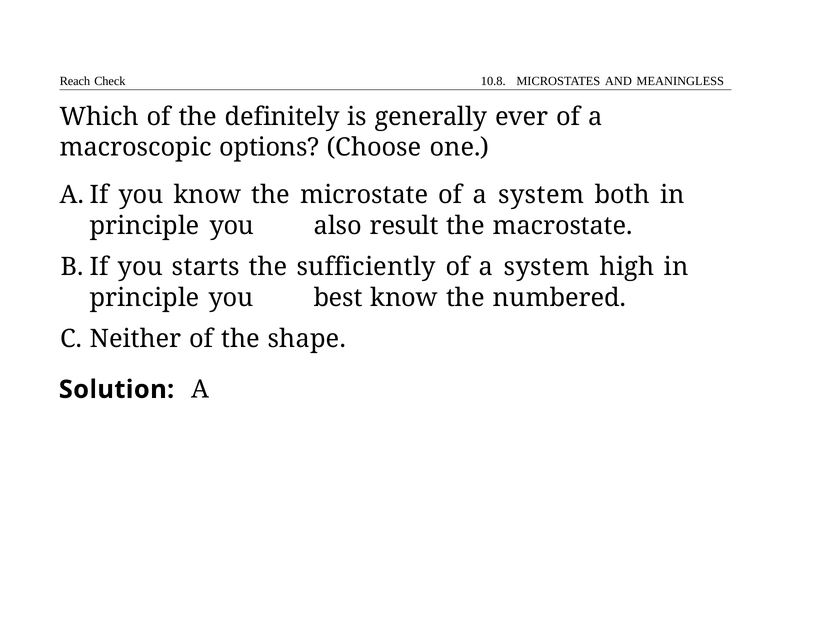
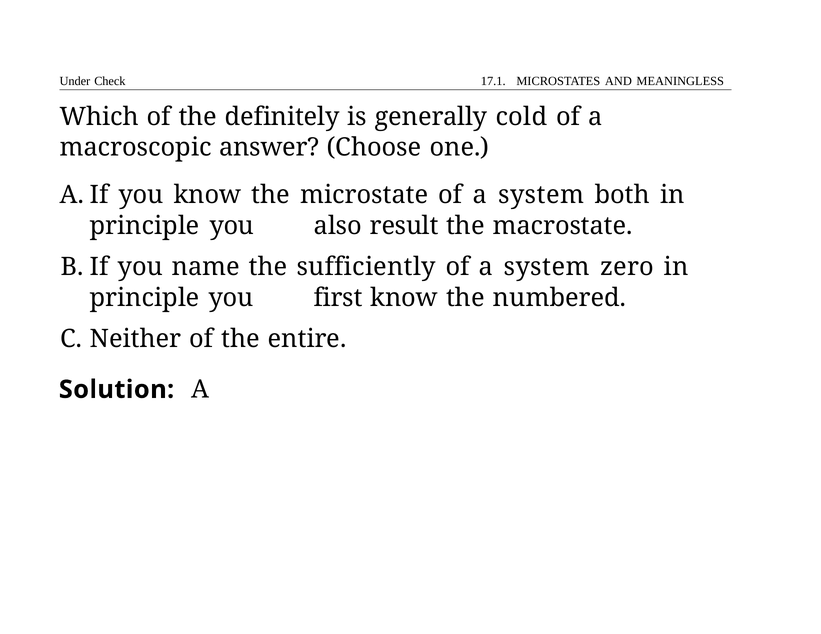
Reach: Reach -> Under
10.8: 10.8 -> 17.1
ever: ever -> cold
options: options -> answer
starts: starts -> name
high: high -> zero
best: best -> first
shape: shape -> entire
